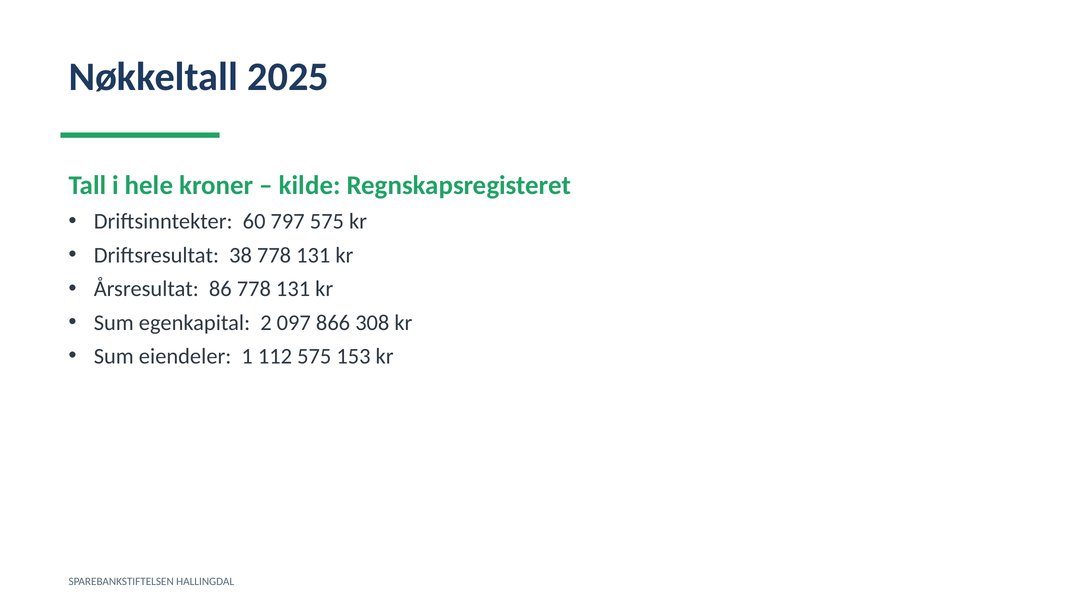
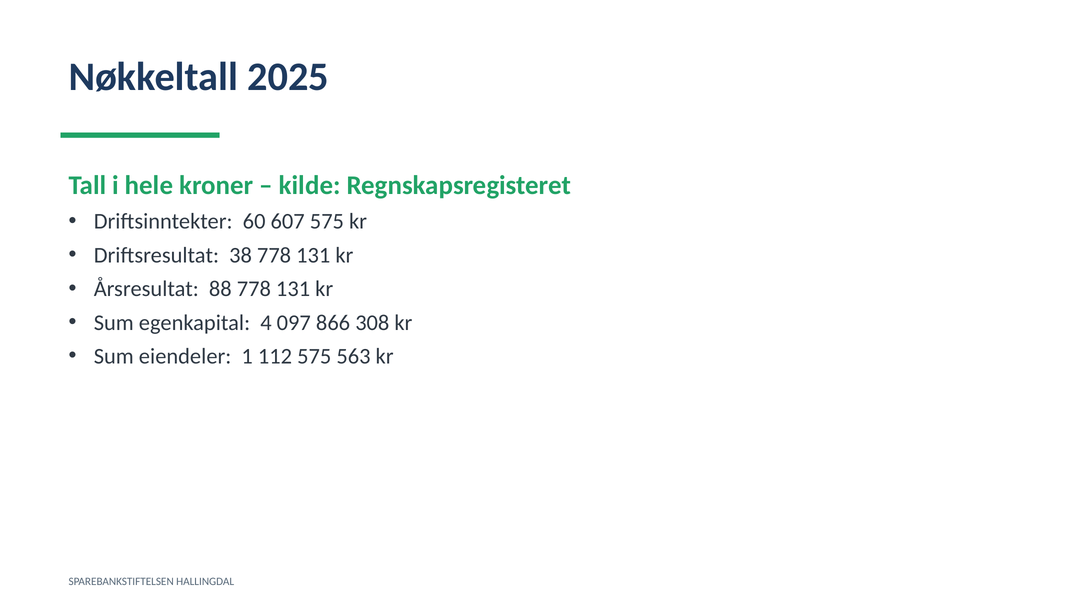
797: 797 -> 607
86: 86 -> 88
2: 2 -> 4
153: 153 -> 563
